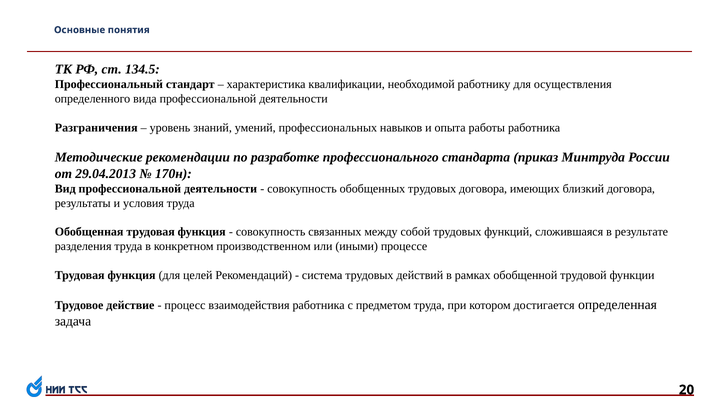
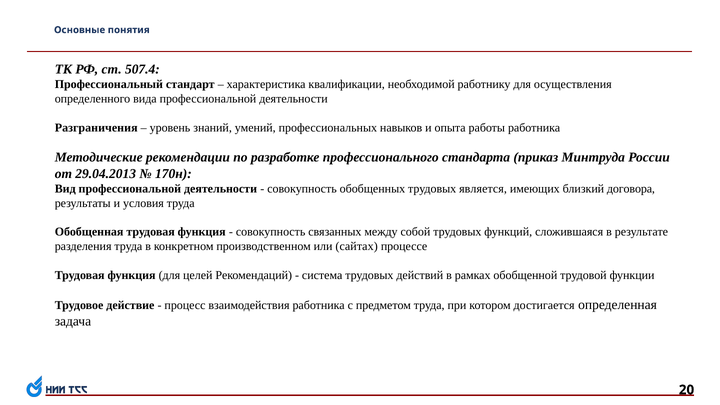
134.5: 134.5 -> 507.4
трудовых договора: договора -> является
иными: иными -> сайтах
